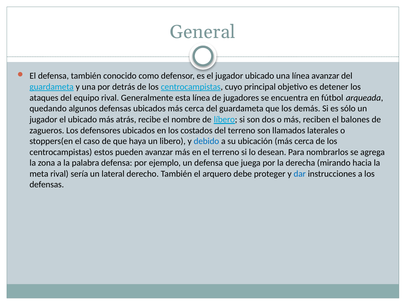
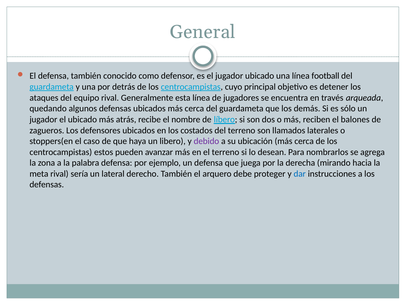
línea avanzar: avanzar -> football
fútbol: fútbol -> través
debido colour: blue -> purple
